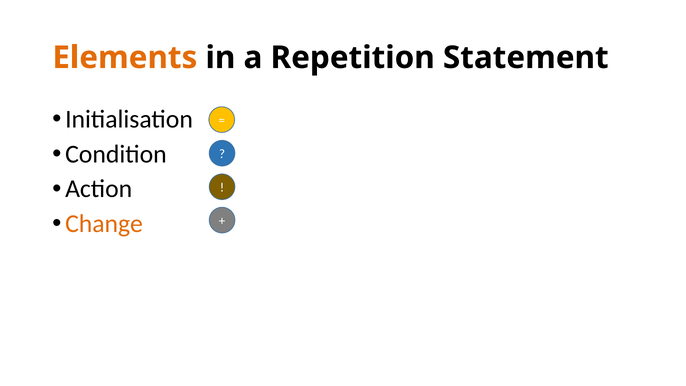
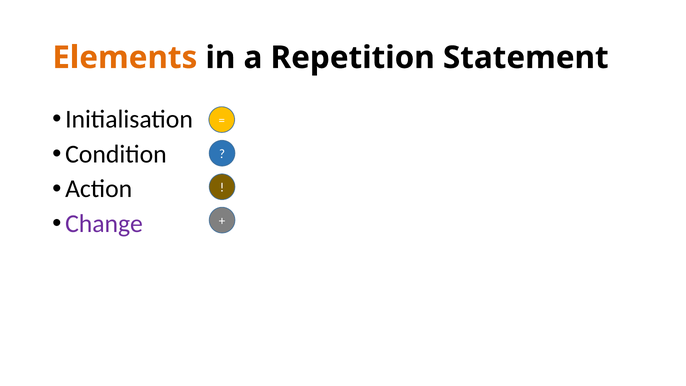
Change colour: orange -> purple
